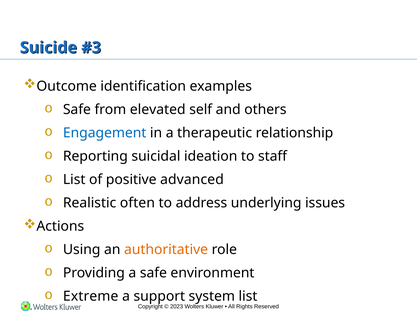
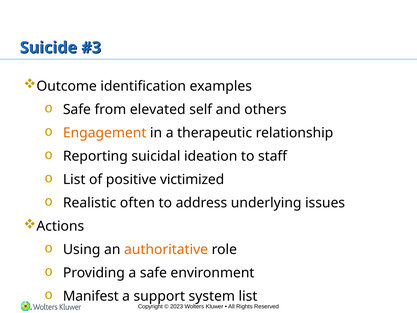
Engagement colour: blue -> orange
advanced: advanced -> victimized
Extreme: Extreme -> Manifest
